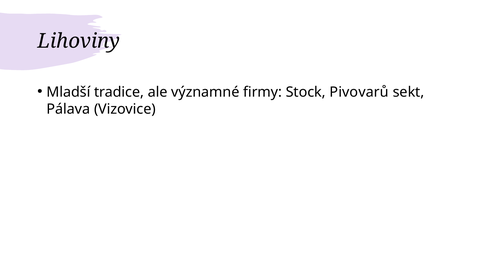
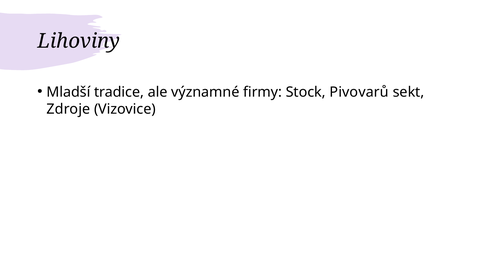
Pálava: Pálava -> Zdroje
